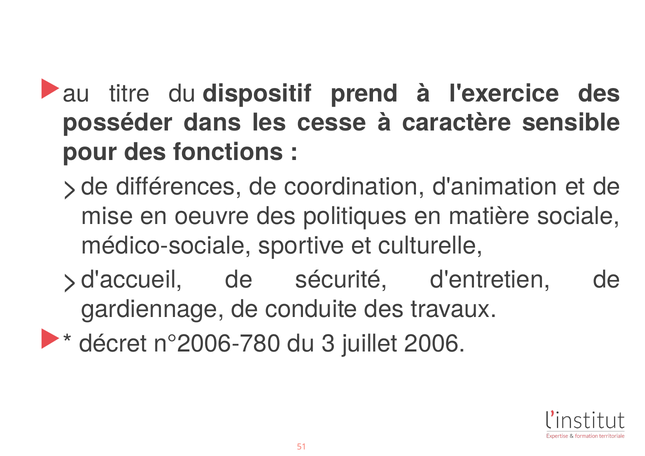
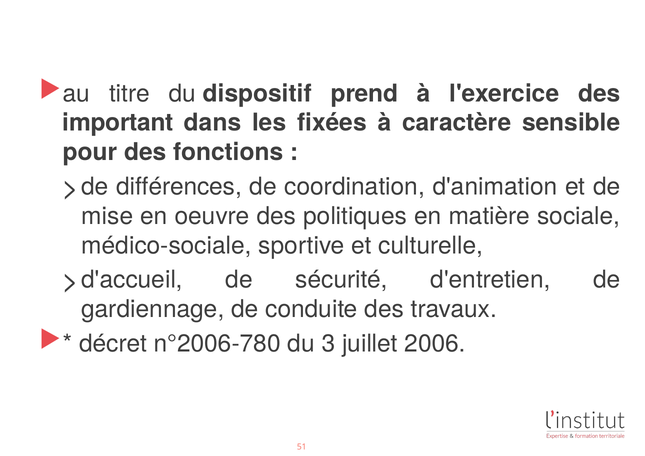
posséder: posséder -> important
cesse: cesse -> fixées
